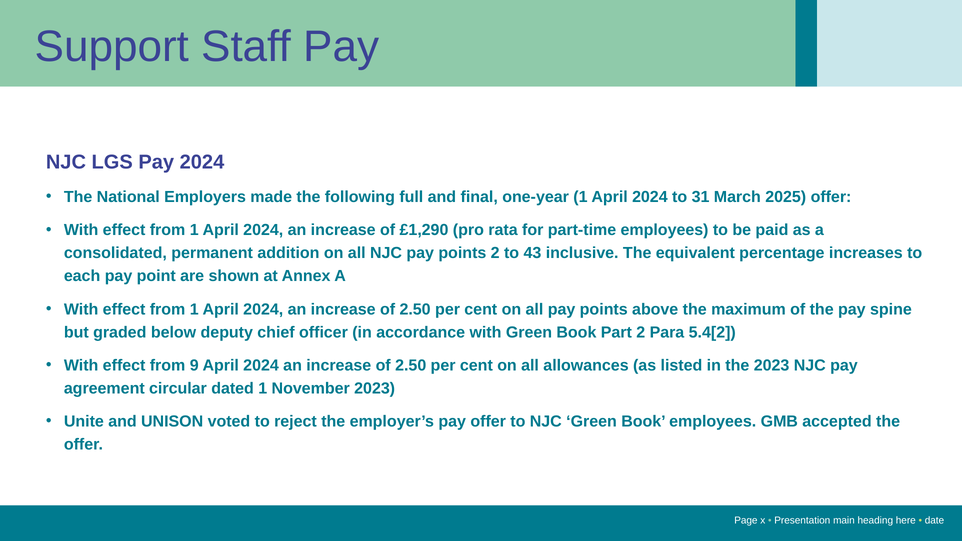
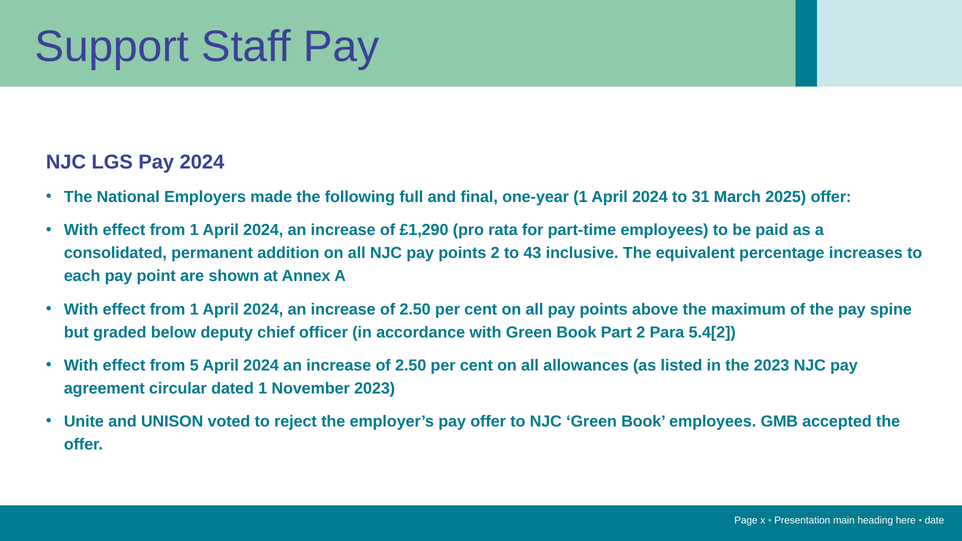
9: 9 -> 5
